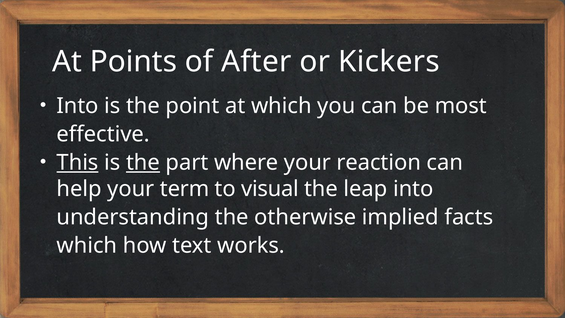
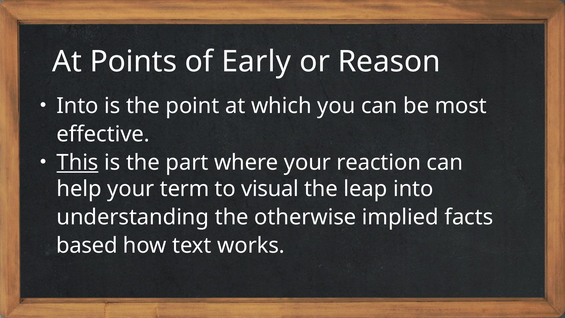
After: After -> Early
Kickers: Kickers -> Reason
the at (143, 163) underline: present -> none
which at (87, 246): which -> based
